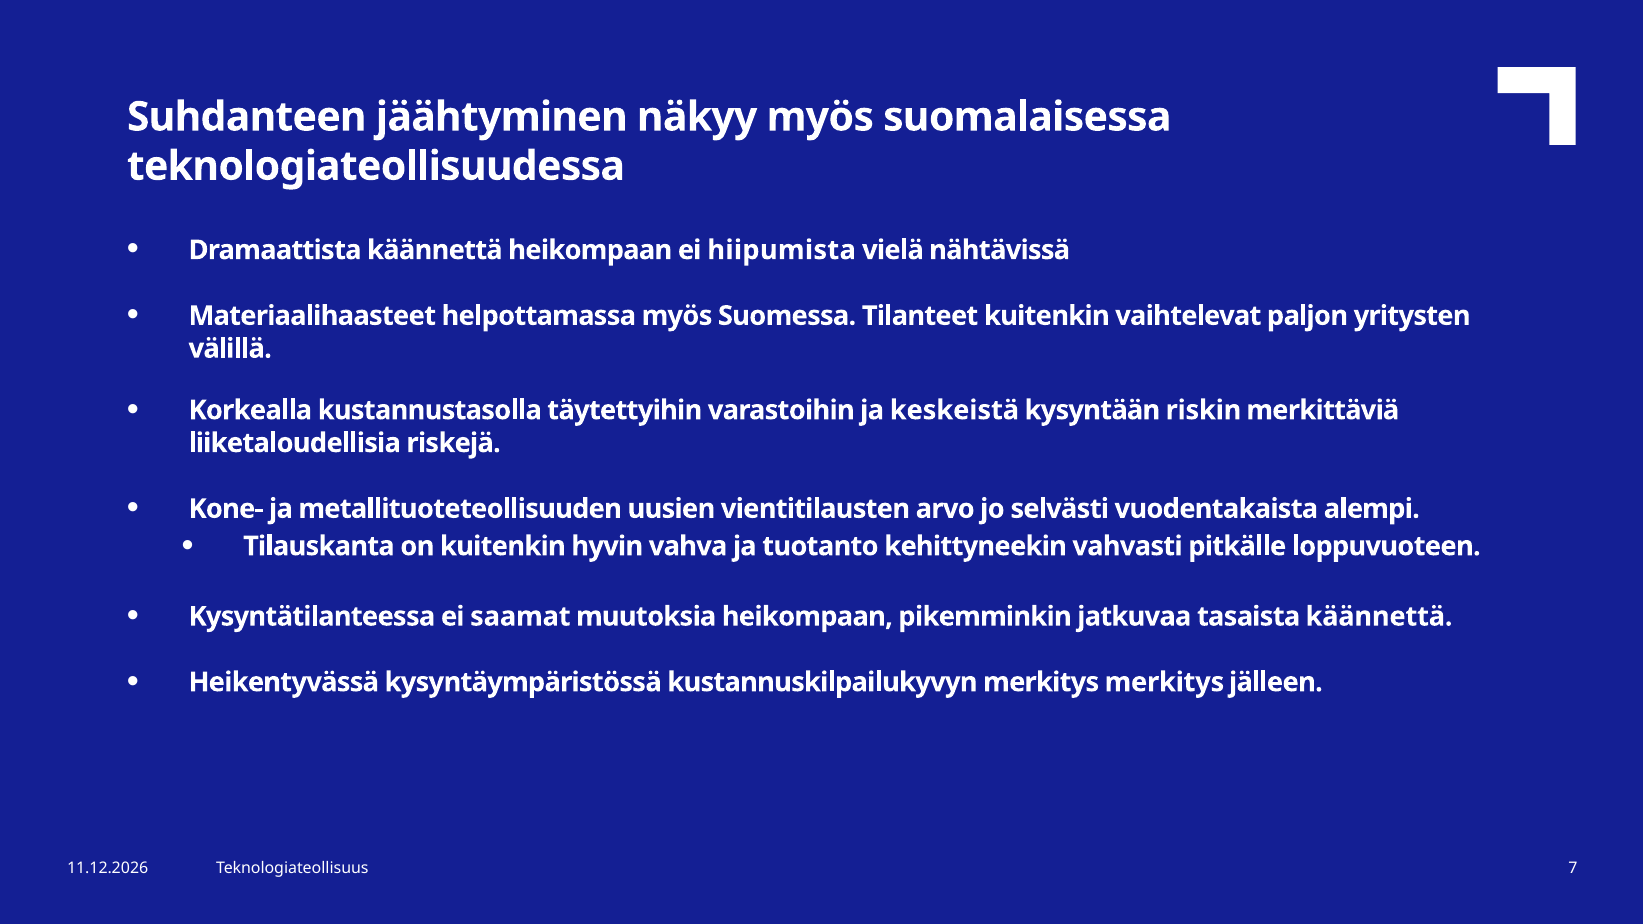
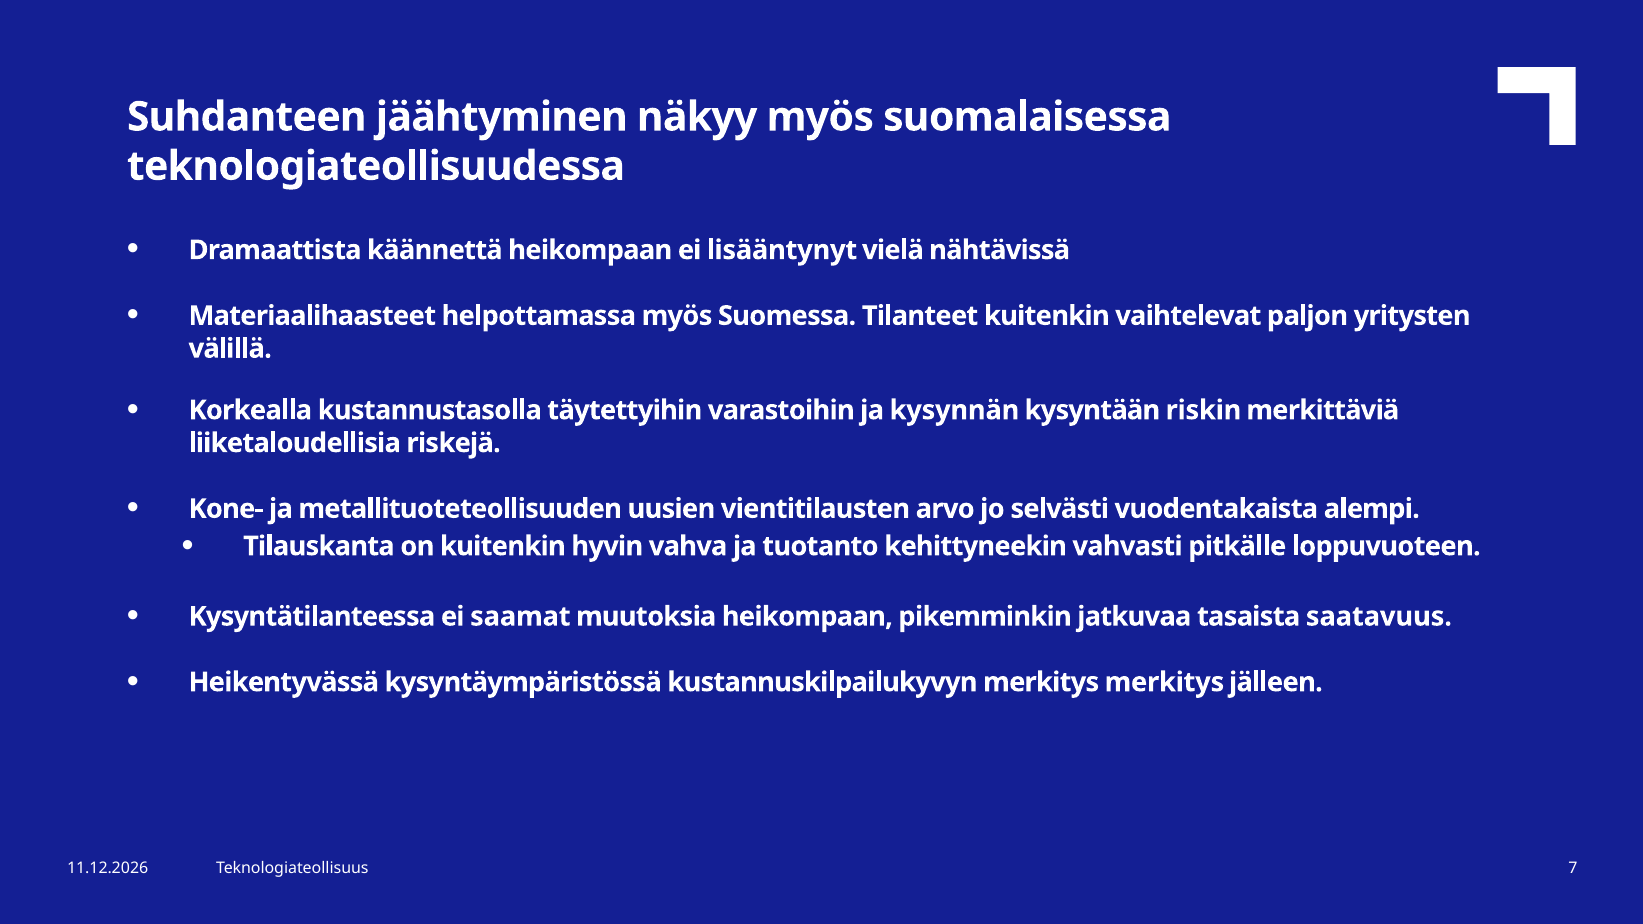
hiipumista: hiipumista -> lisääntynyt
keskeistä: keskeistä -> kysynnän
tasaista käännettä: käännettä -> saatavuus
